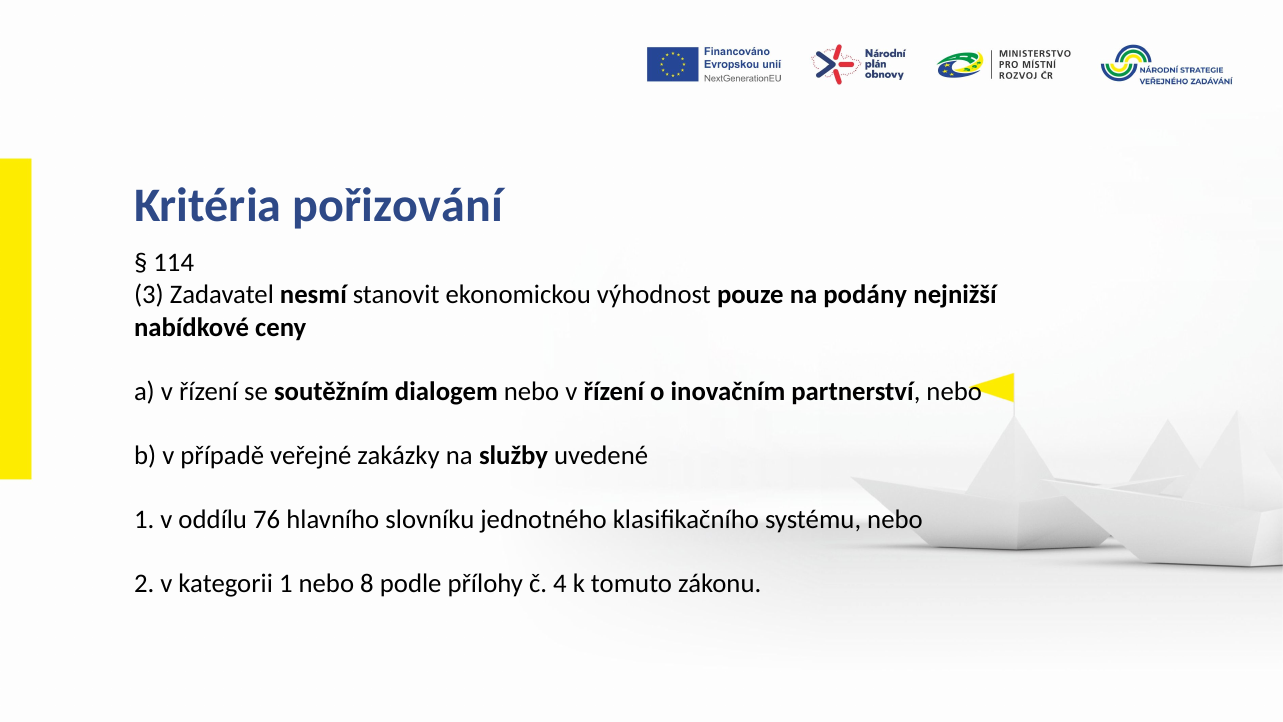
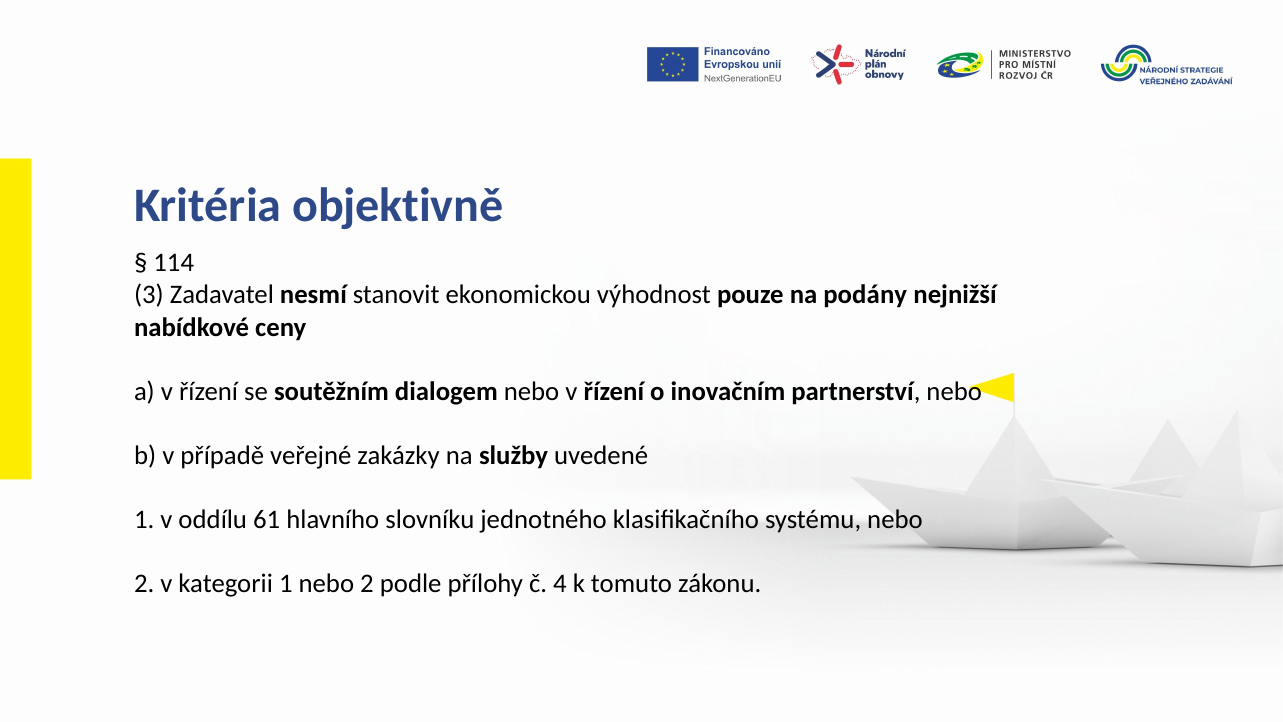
pořizování: pořizování -> objektivně
76: 76 -> 61
1 nebo 8: 8 -> 2
